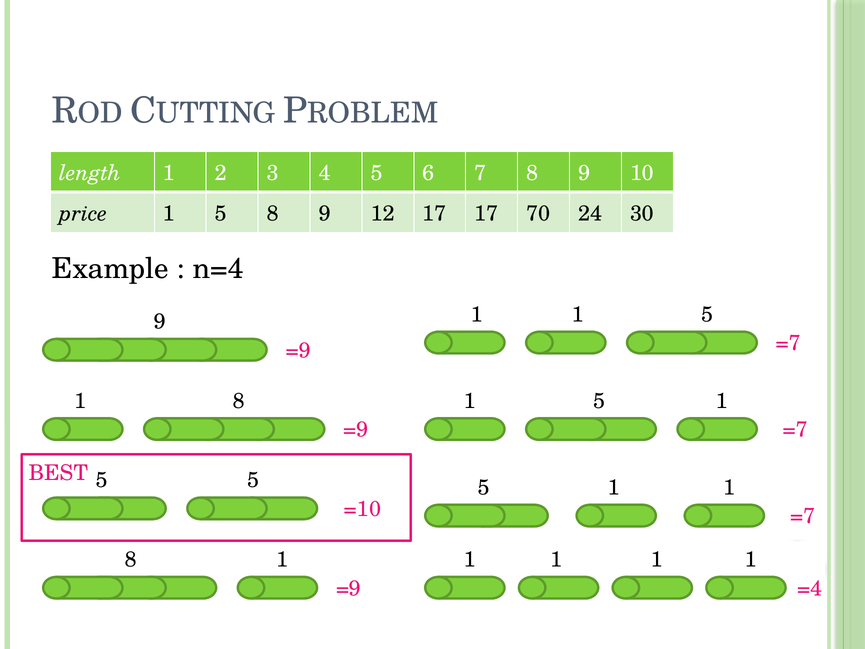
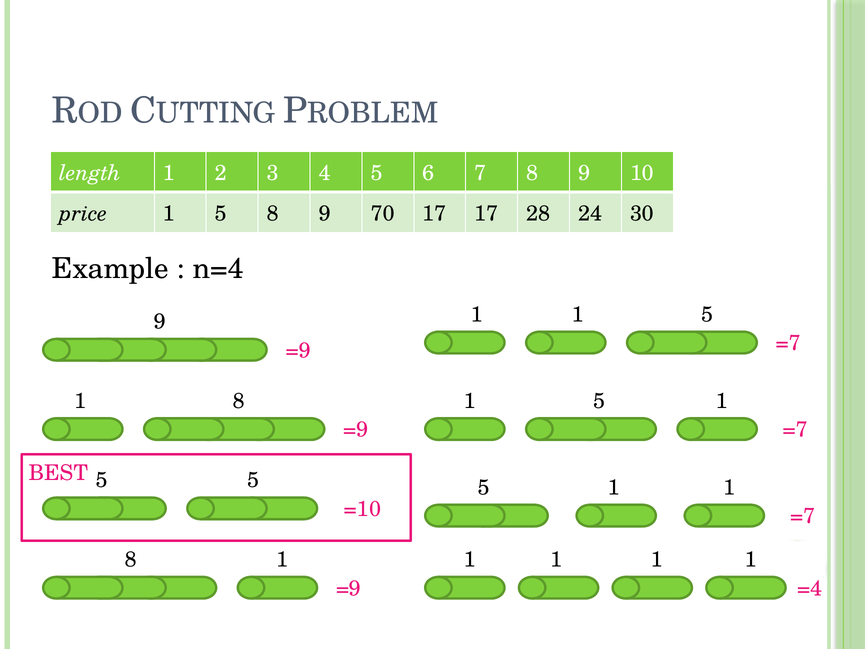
12: 12 -> 70
70: 70 -> 28
